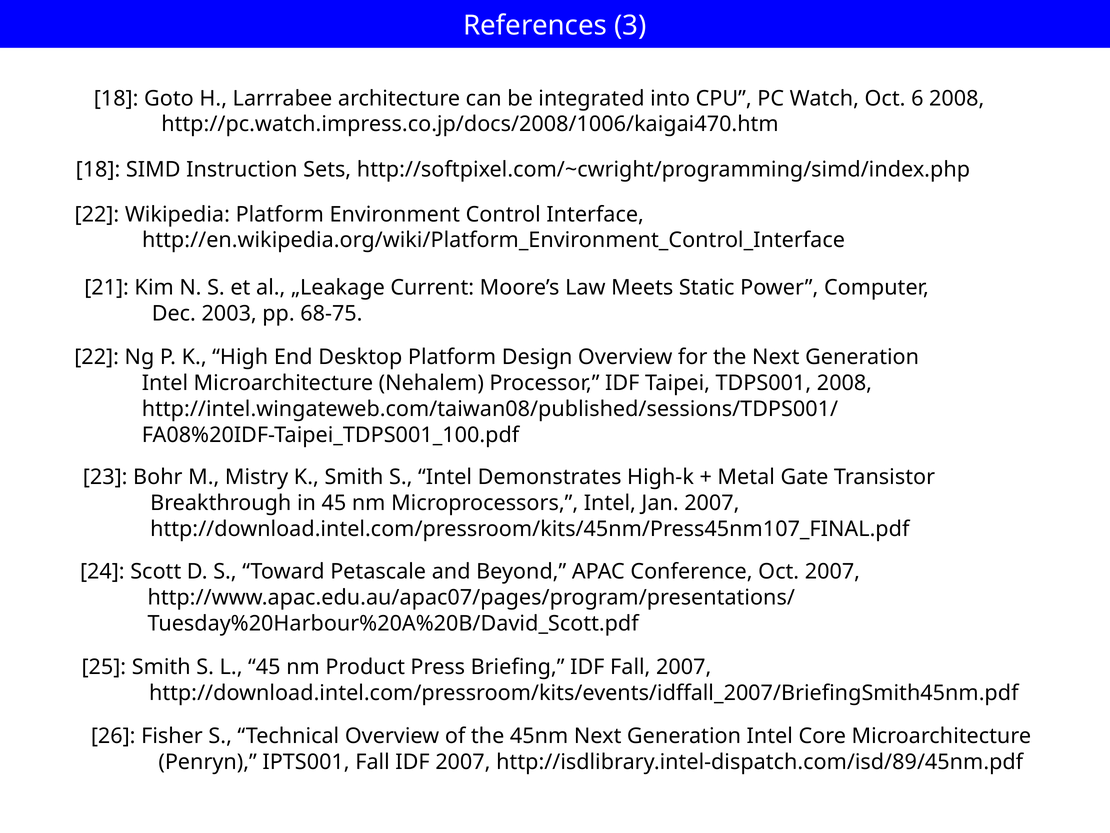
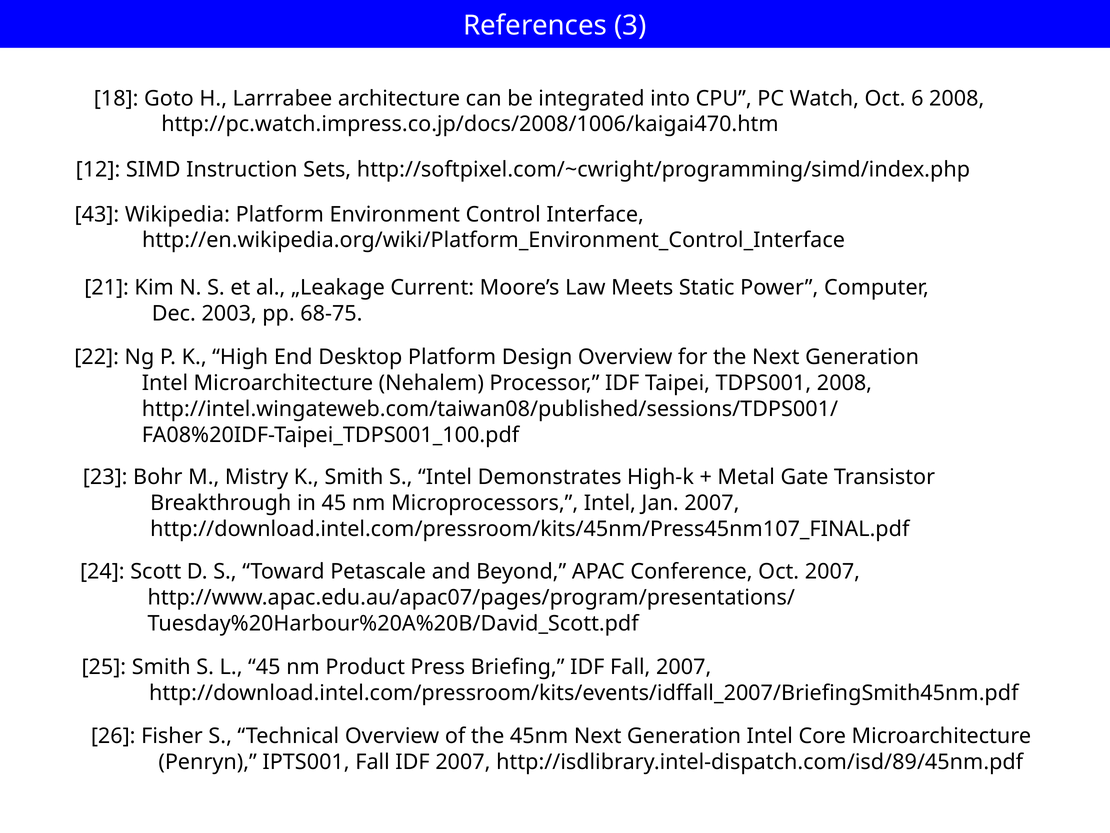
18 at (98, 170): 18 -> 12
22 at (97, 214): 22 -> 43
